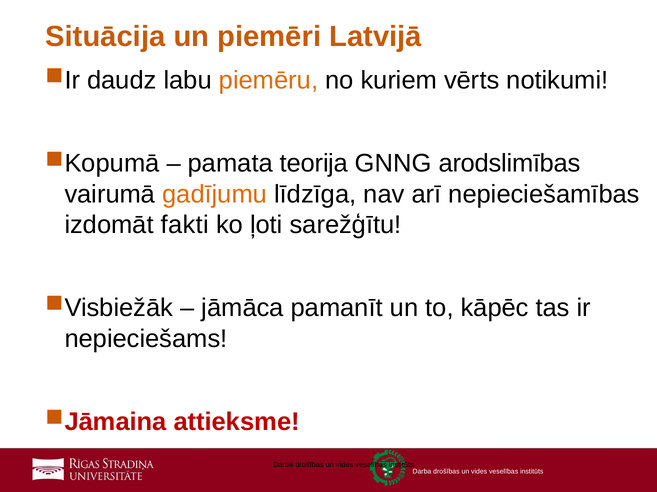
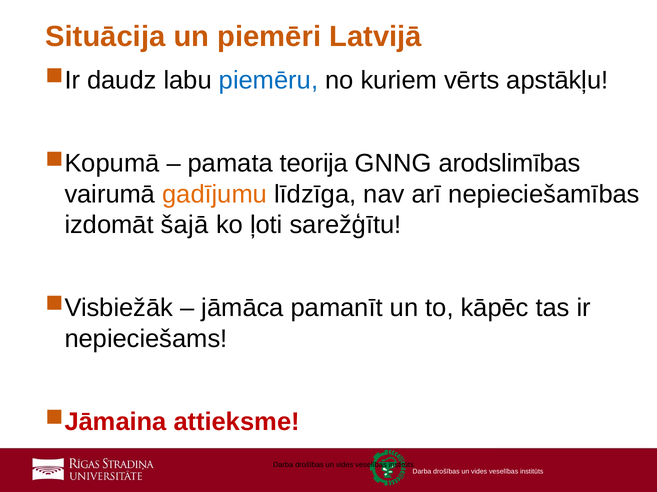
piemēru colour: orange -> blue
notikumi: notikumi -> apstākļu
fakti: fakti -> šajā
